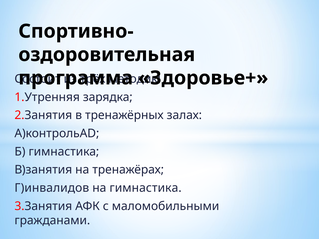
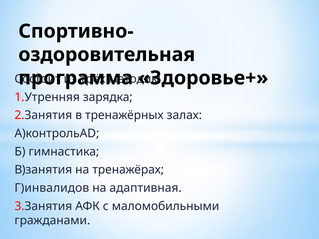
на гимнастика: гимнастика -> адаптивная
